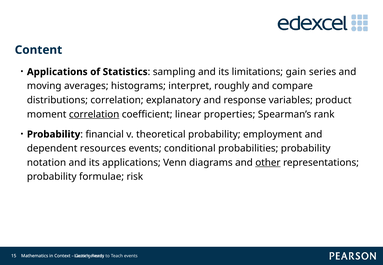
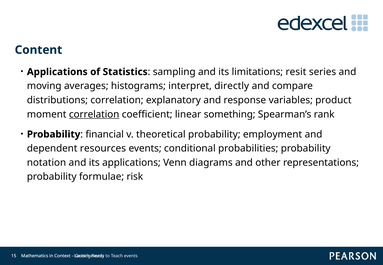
gain: gain -> resit
roughly: roughly -> directly
properties: properties -> something
other underline: present -> none
